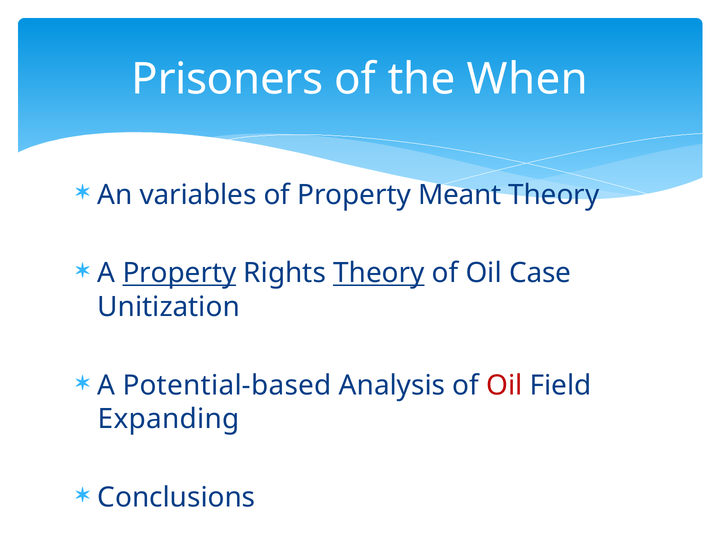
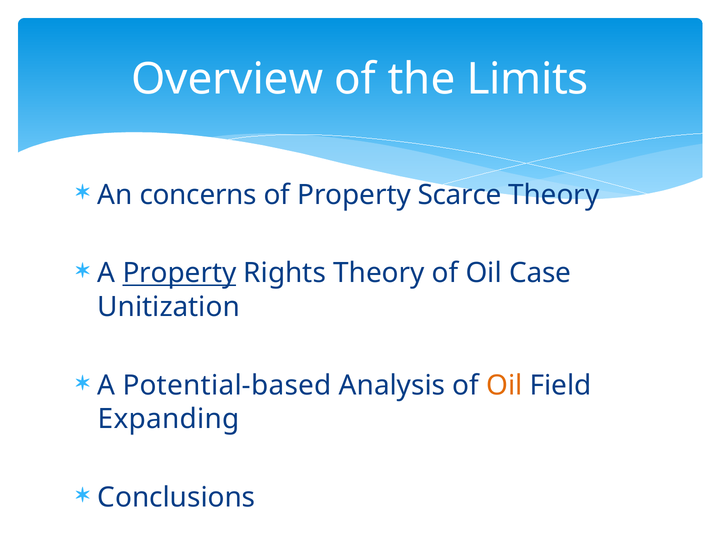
Prisoners: Prisoners -> Overview
When: When -> Limits
variables: variables -> concerns
Meant: Meant -> Scarce
Theory at (379, 273) underline: present -> none
Oil at (504, 385) colour: red -> orange
